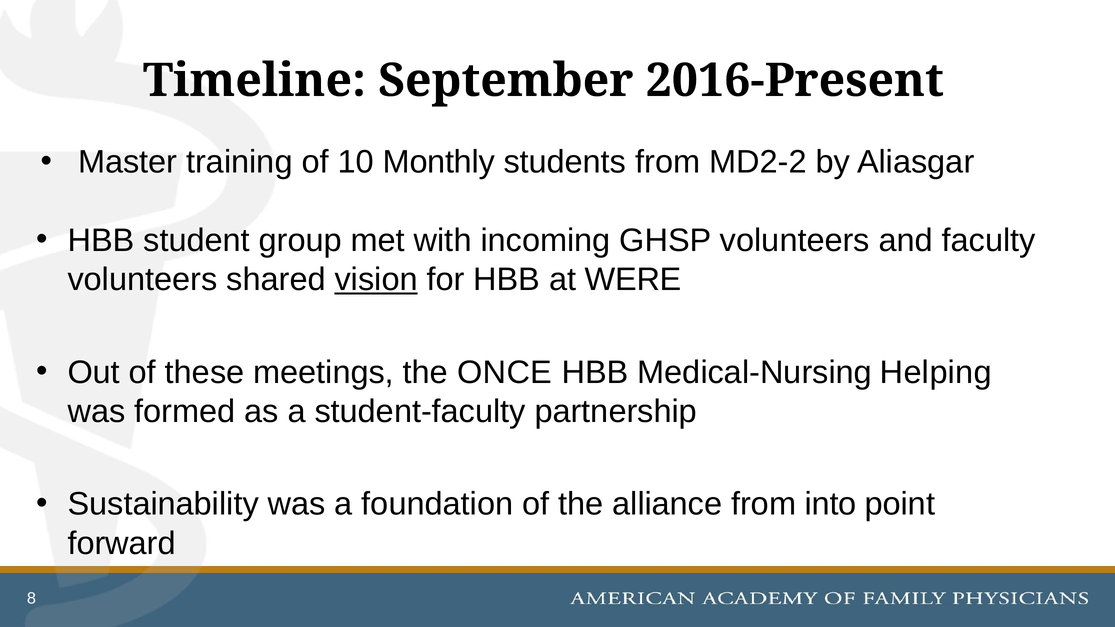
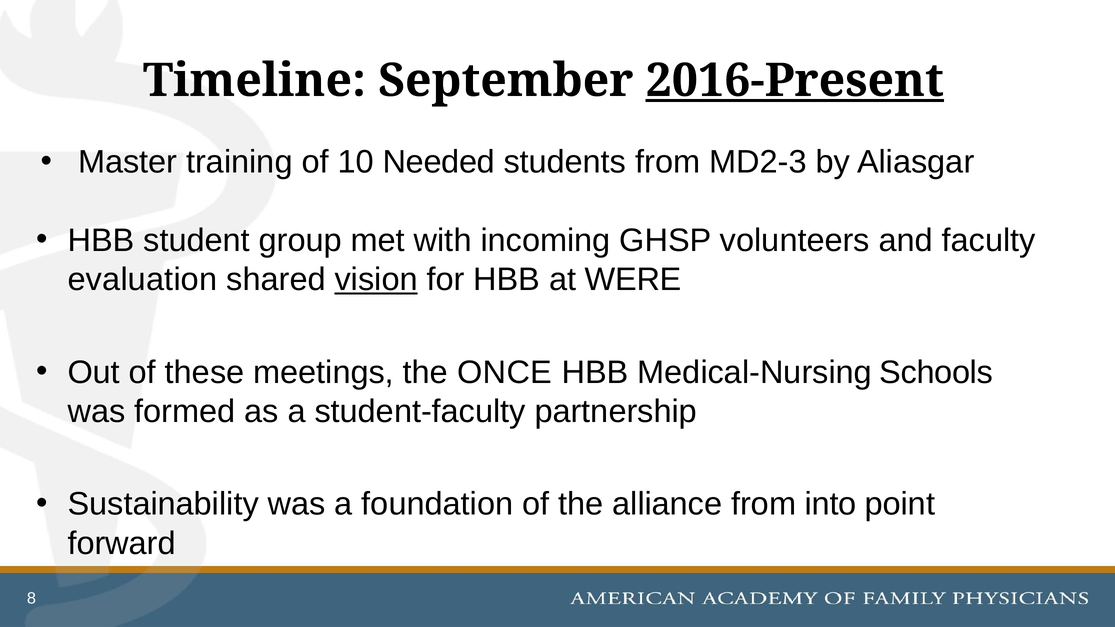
2016-Present underline: none -> present
Monthly: Monthly -> Needed
MD2-2: MD2-2 -> MD2-3
volunteers at (143, 279): volunteers -> evaluation
Helping: Helping -> Schools
